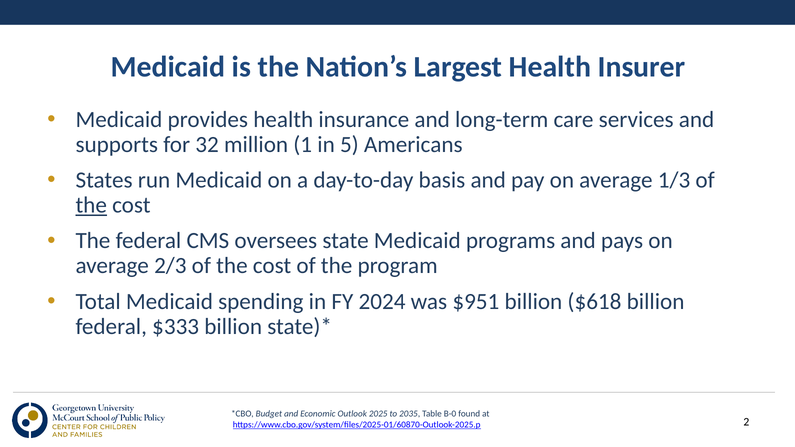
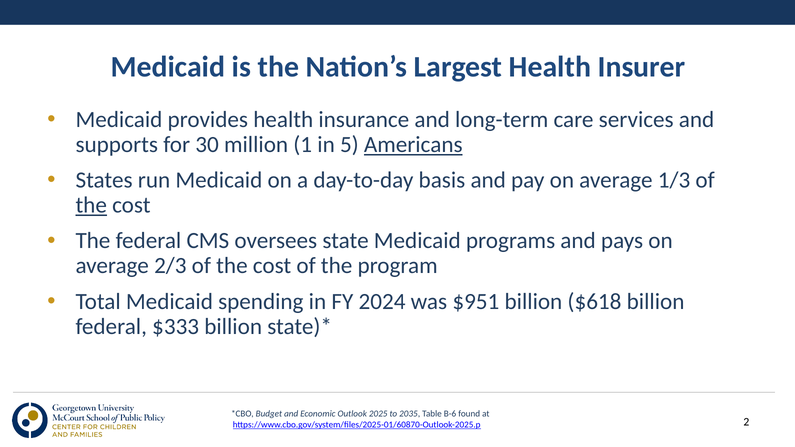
32: 32 -> 30
Americans underline: none -> present
B-0: B-0 -> B-6
